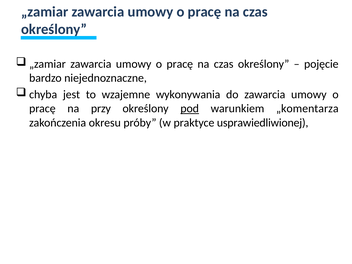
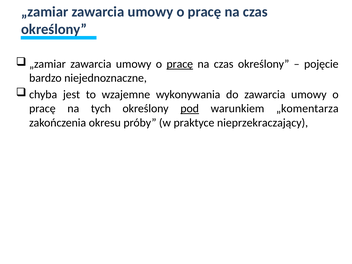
pracę at (180, 64) underline: none -> present
przy: przy -> tych
usprawiedliwionej: usprawiedliwionej -> nieprzekraczający
